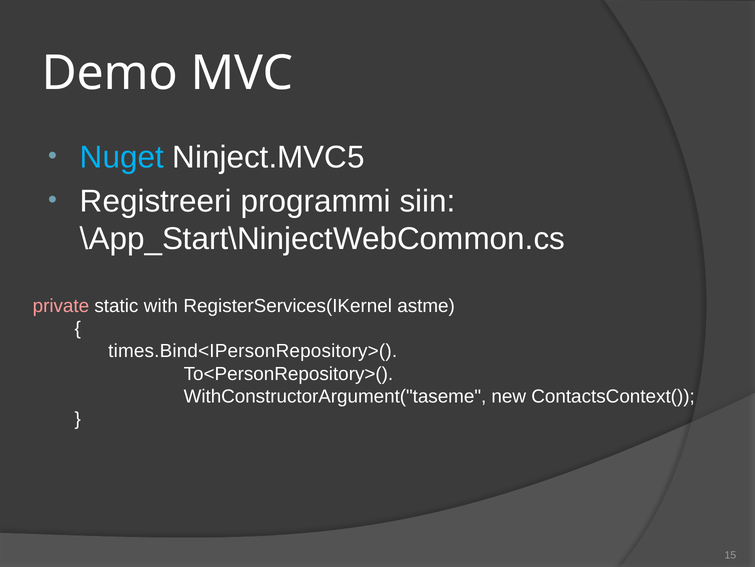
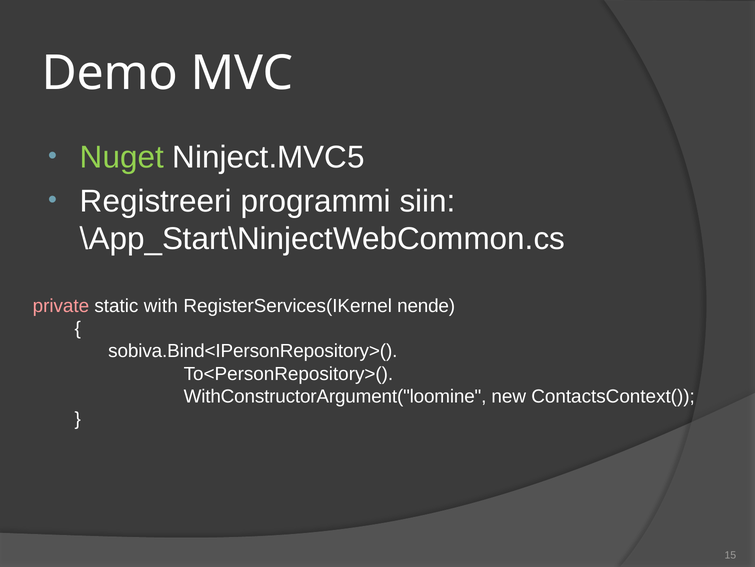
Nuget colour: light blue -> light green
astme: astme -> nende
times.Bind<IPersonRepository>(: times.Bind<IPersonRepository>( -> sobiva.Bind<IPersonRepository>(
WithConstructorArgument("taseme: WithConstructorArgument("taseme -> WithConstructorArgument("loomine
